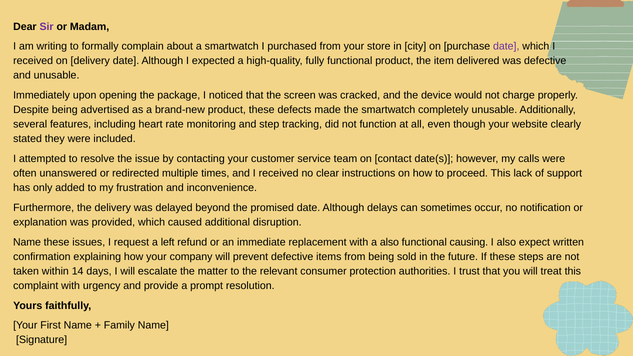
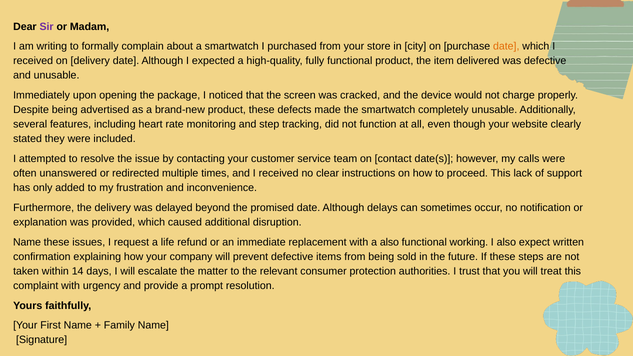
date at (506, 46) colour: purple -> orange
left: left -> life
causing: causing -> working
